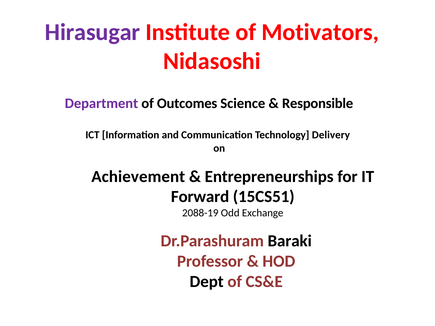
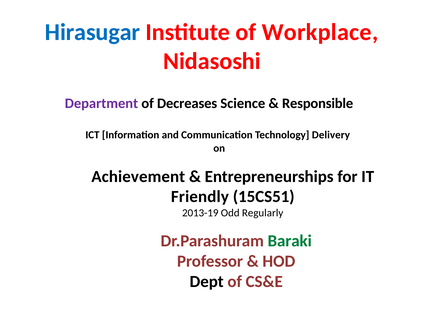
Hirasugar colour: purple -> blue
Motivators: Motivators -> Workplace
Outcomes: Outcomes -> Decreases
Forward: Forward -> Friendly
2088-19: 2088-19 -> 2013-19
Exchange: Exchange -> Regularly
Baraki colour: black -> green
